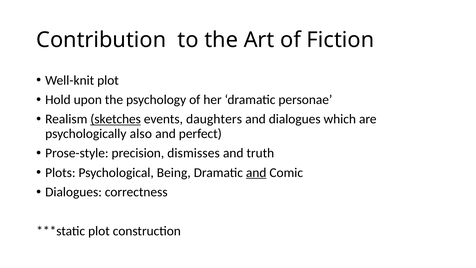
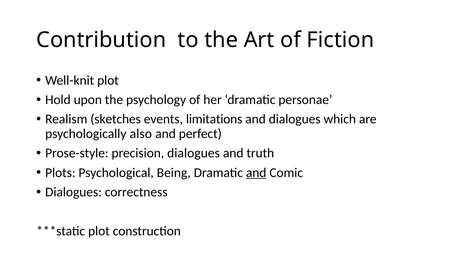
sketches underline: present -> none
daughters: daughters -> limitations
precision dismisses: dismisses -> dialogues
